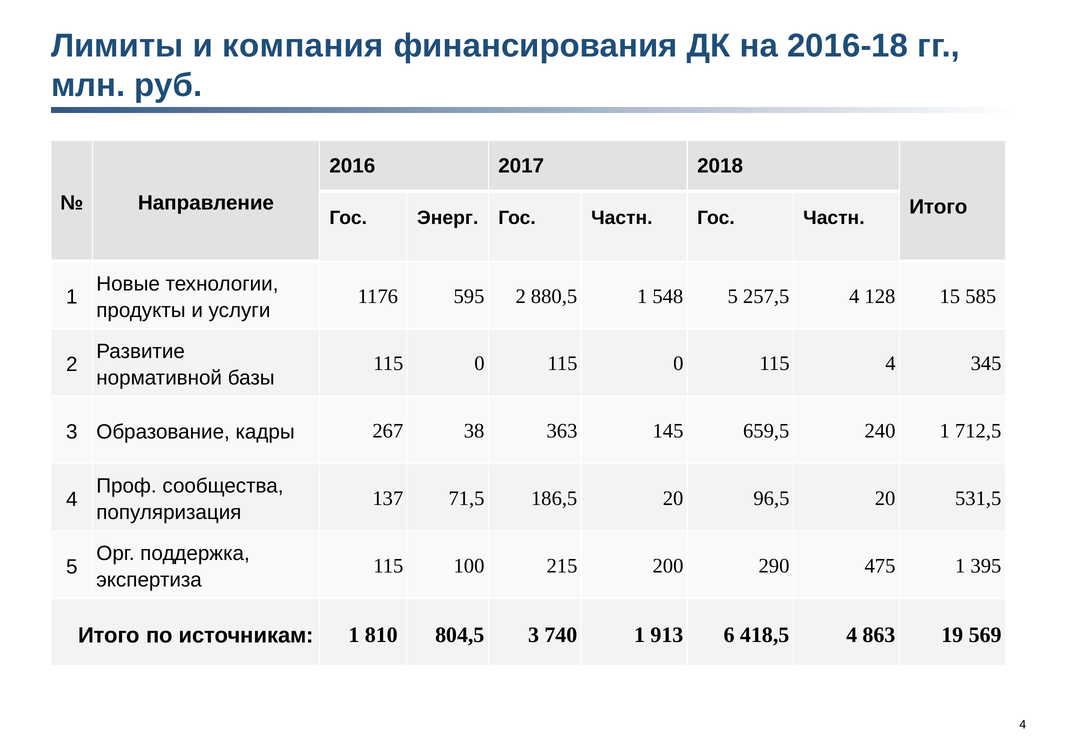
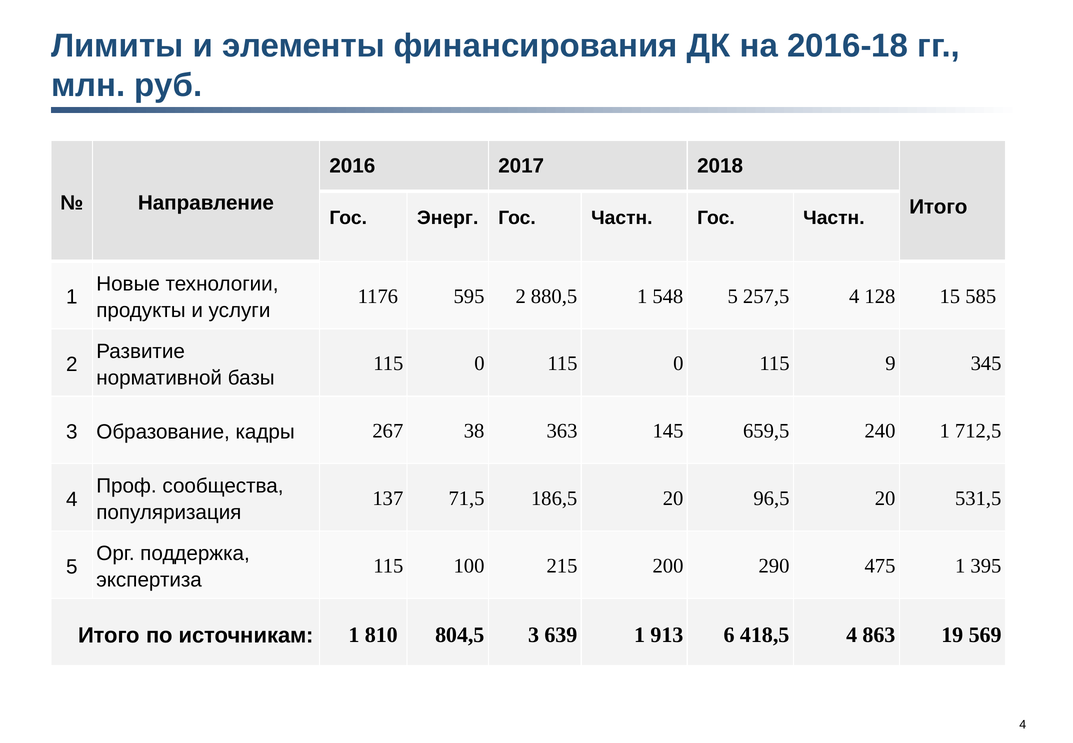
компания: компания -> элементы
115 4: 4 -> 9
740: 740 -> 639
